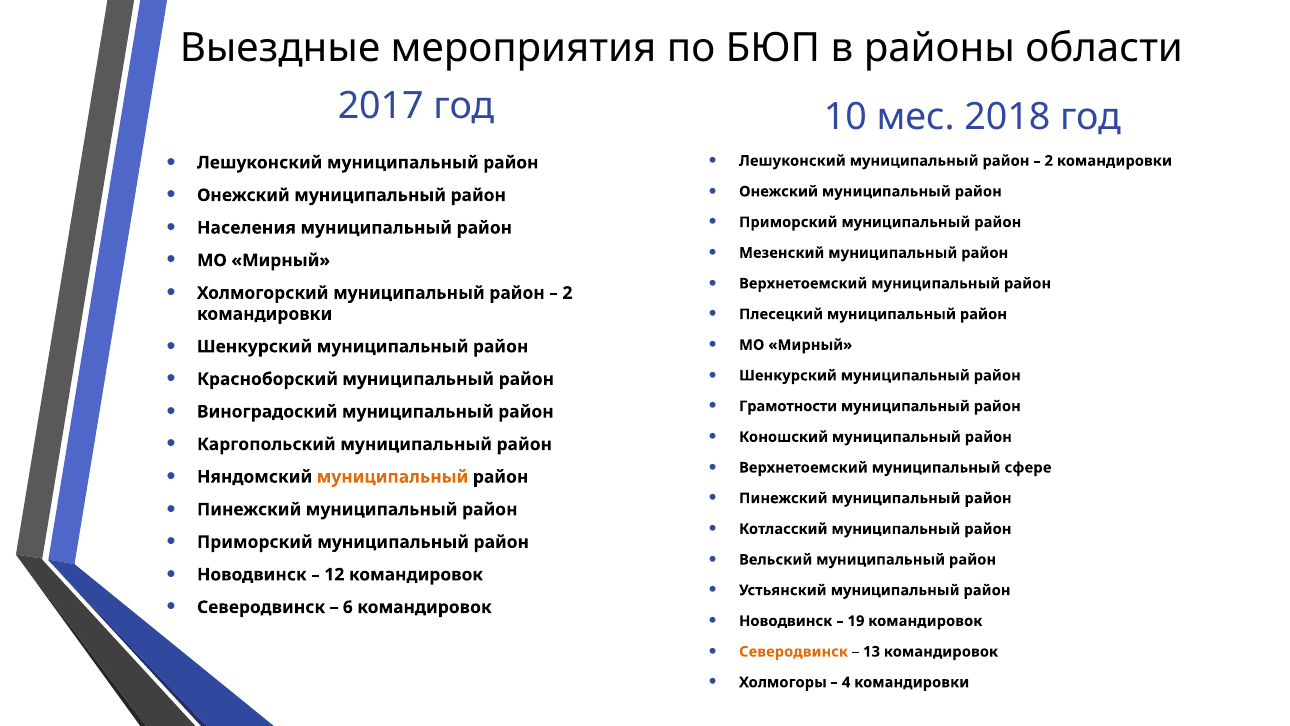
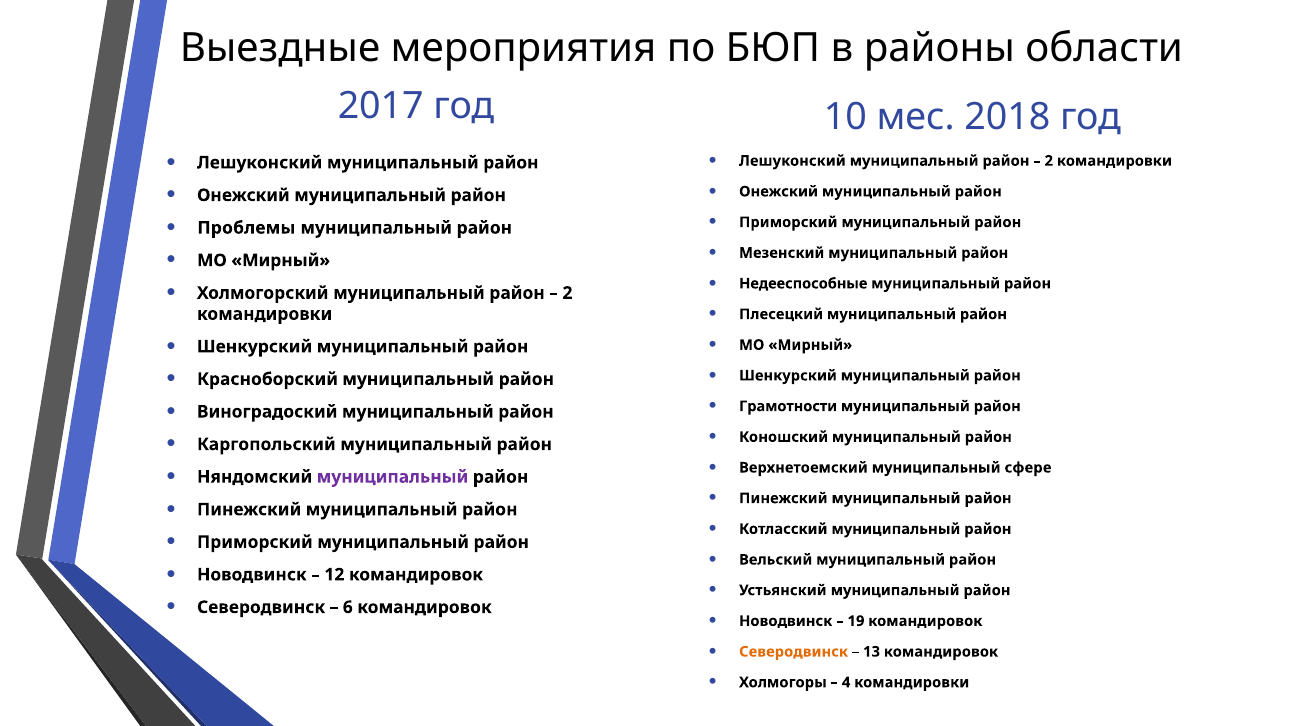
Населения: Населения -> Проблемы
Верхнетоемский at (803, 283): Верхнетоемский -> Недееспособные
муниципальный at (393, 477) colour: orange -> purple
